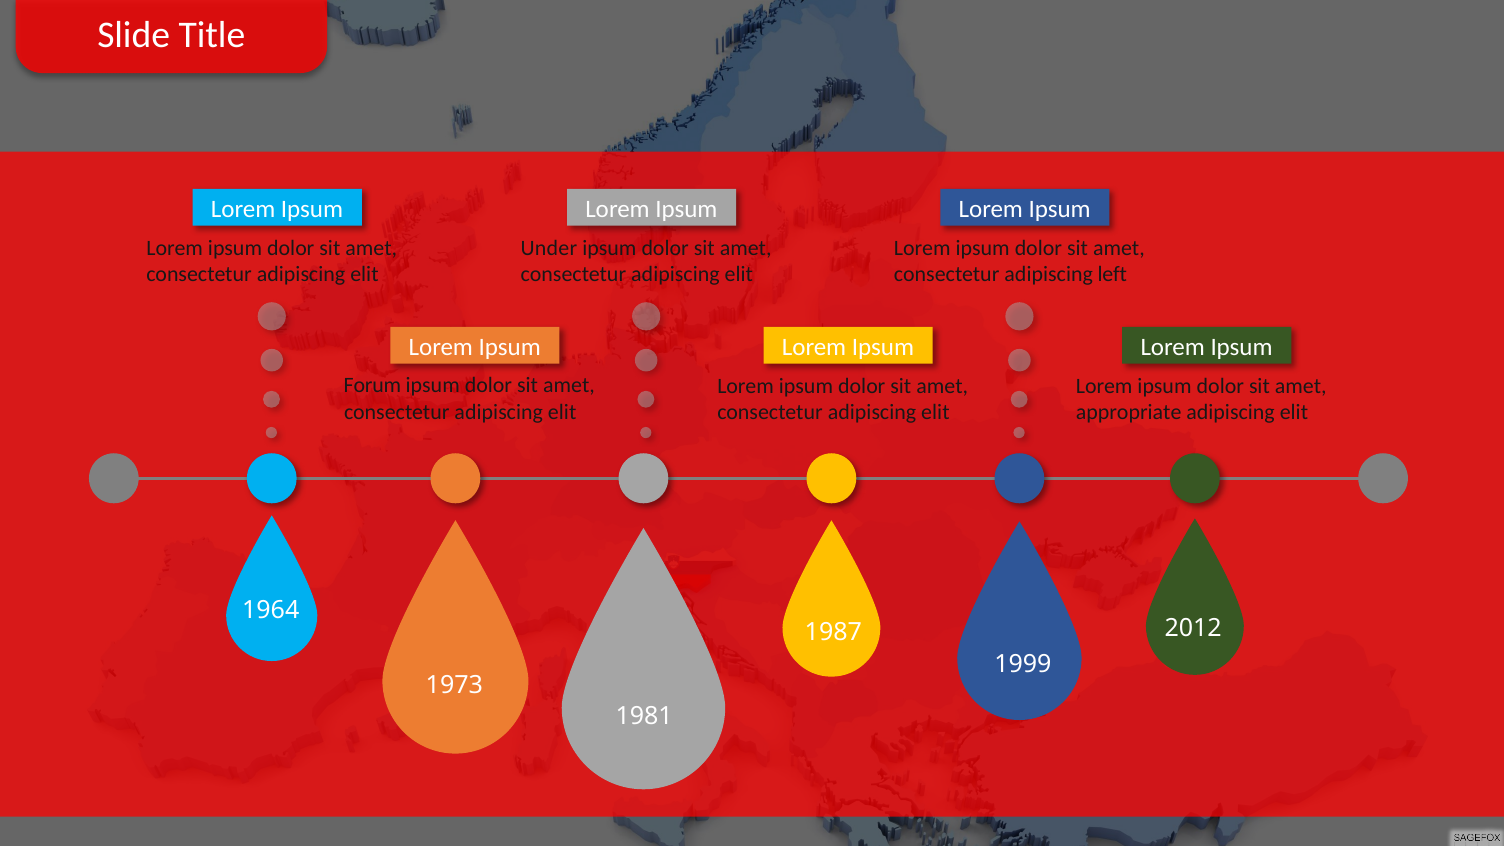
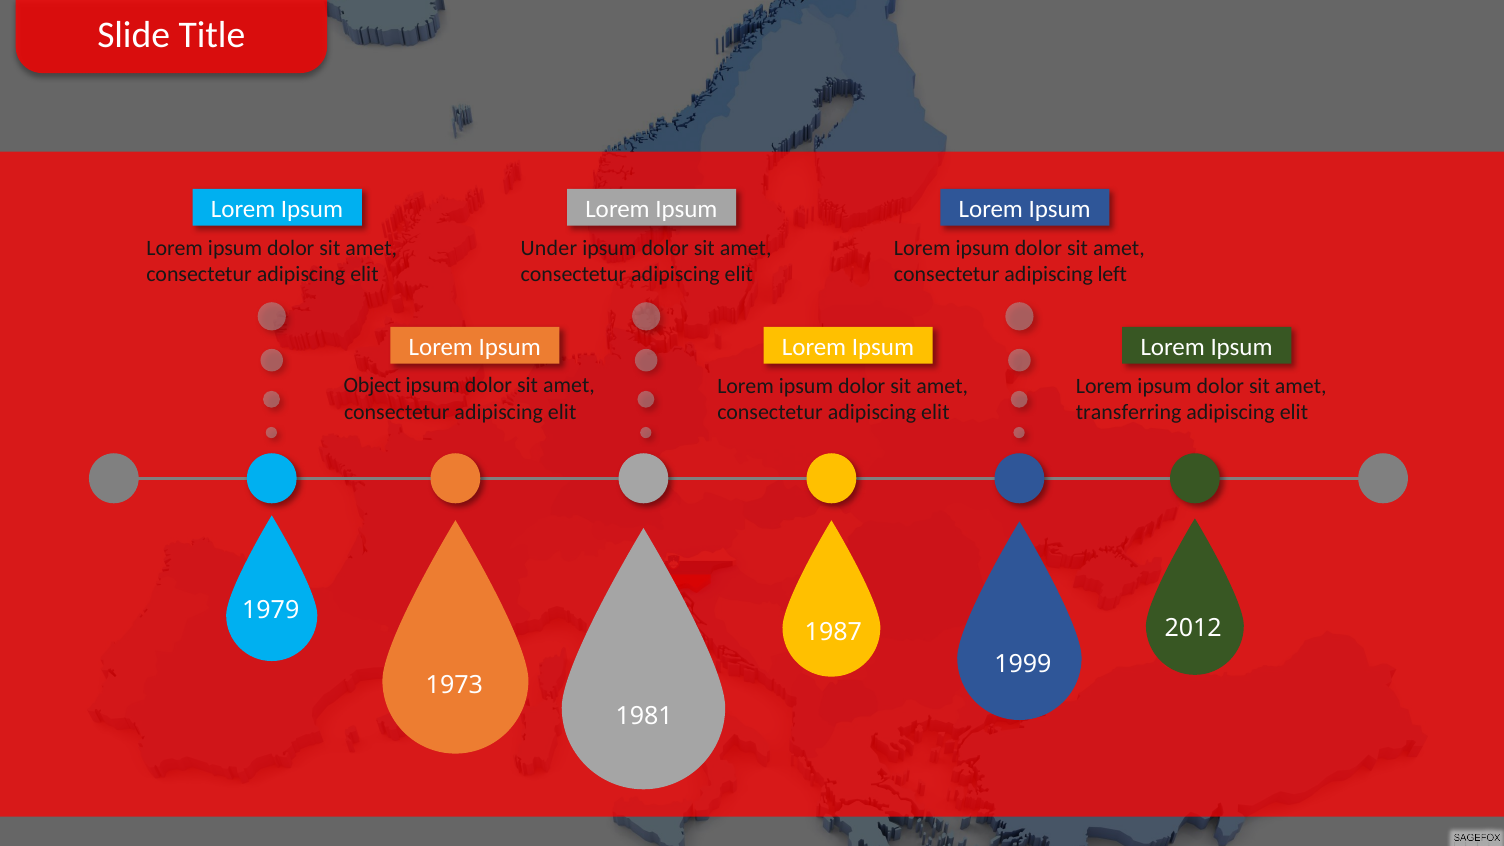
Forum: Forum -> Object
appropriate: appropriate -> transferring
1964: 1964 -> 1979
